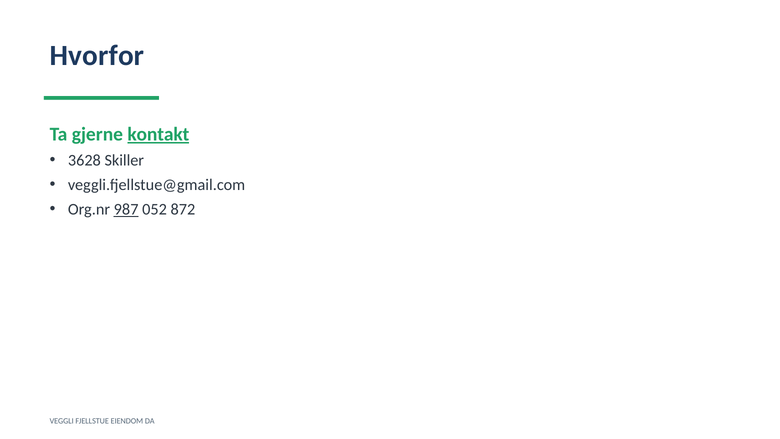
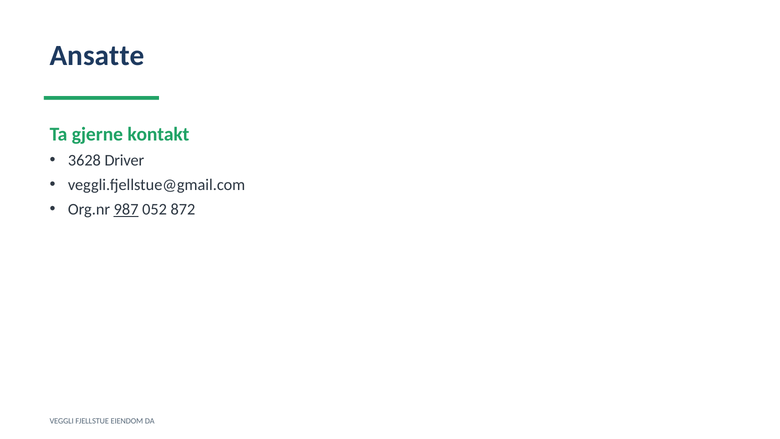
Hvorfor: Hvorfor -> Ansatte
kontakt underline: present -> none
Skiller: Skiller -> Driver
